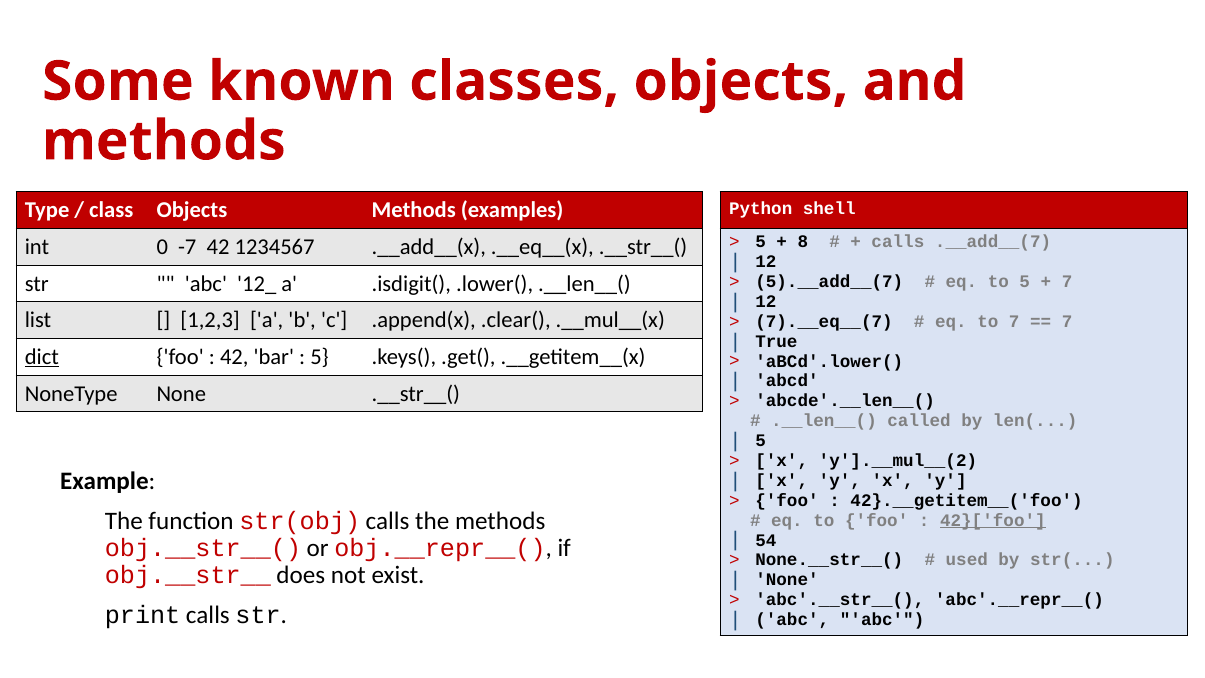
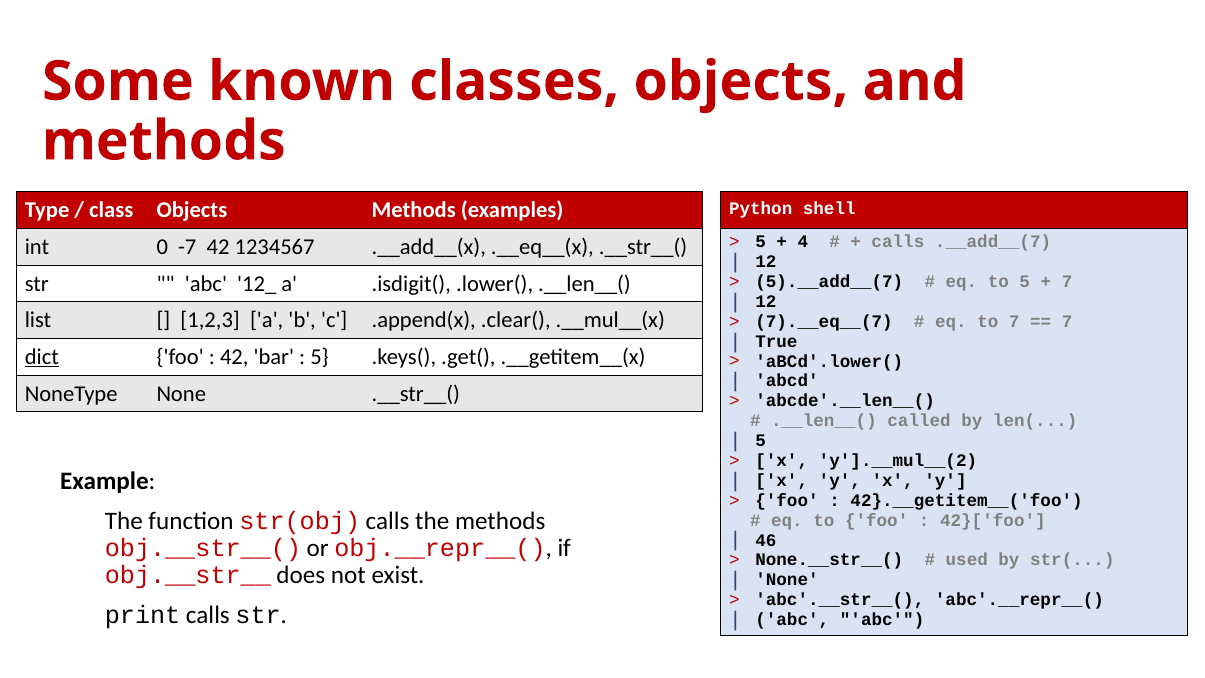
8: 8 -> 4
42}['foo underline: present -> none
54: 54 -> 46
